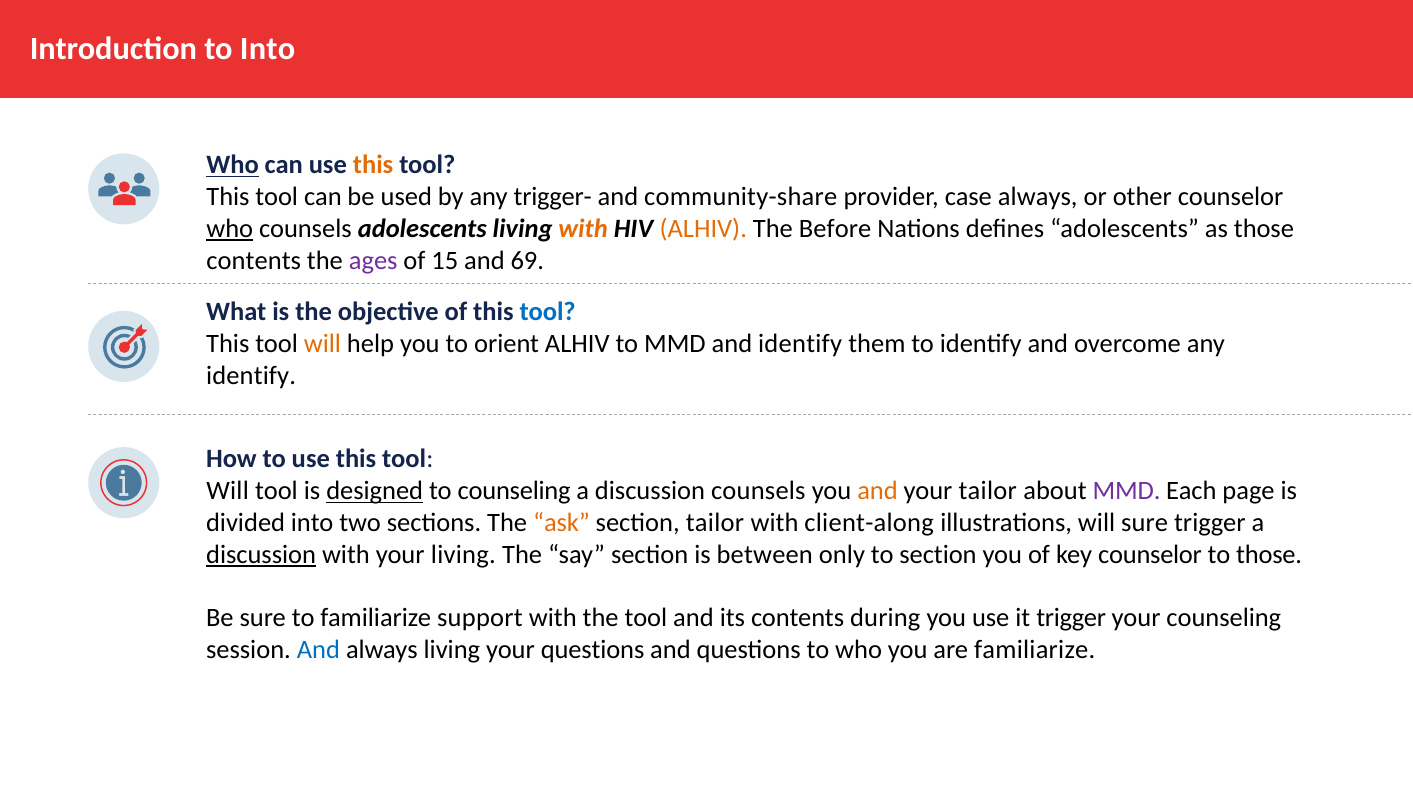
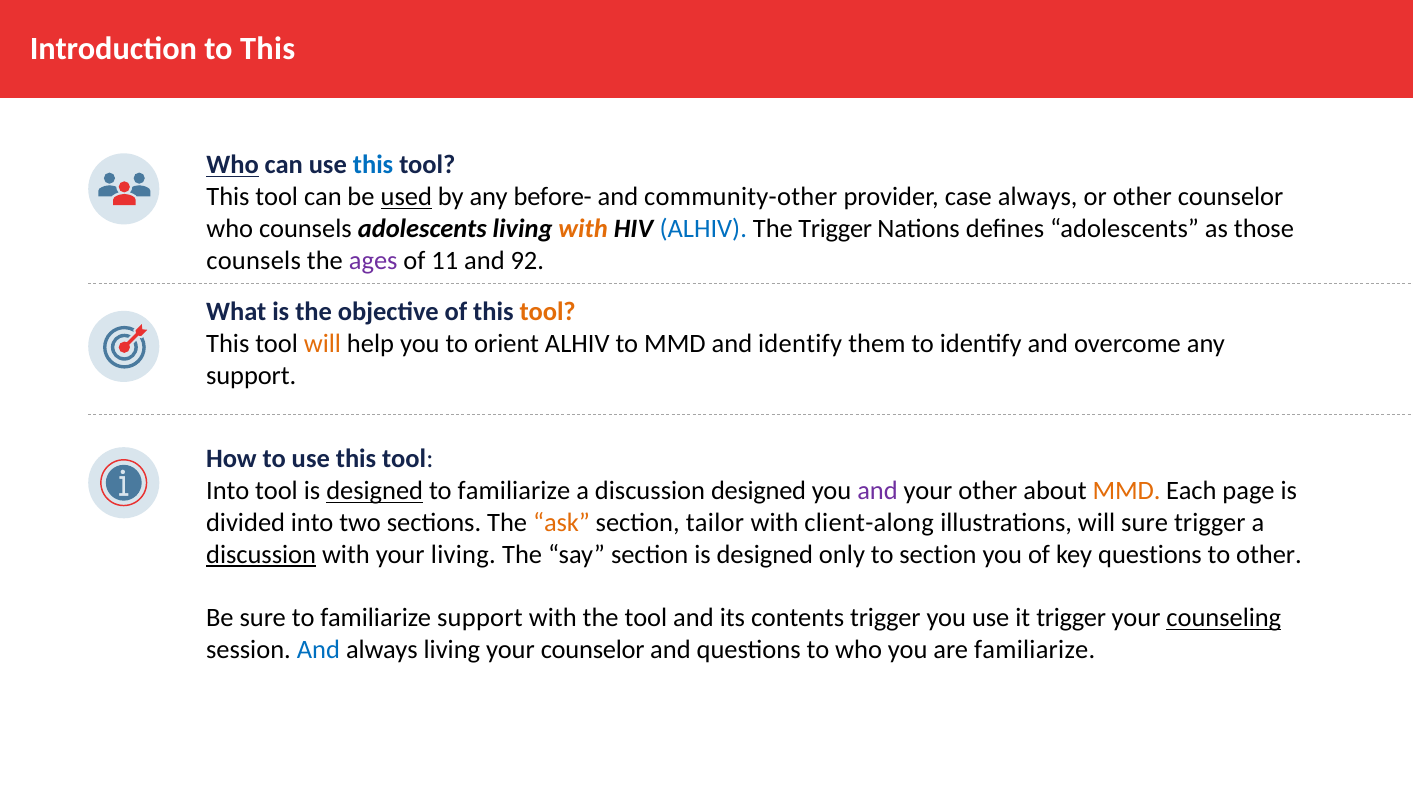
to Into: Into -> This
this at (373, 165) colour: orange -> blue
used underline: none -> present
trigger-: trigger- -> before-
community-share: community-share -> community-other
who at (230, 229) underline: present -> none
ALHIV at (703, 229) colour: orange -> blue
The Before: Before -> Trigger
contents at (254, 260): contents -> counsels
15: 15 -> 11
69: 69 -> 92
tool at (548, 312) colour: blue -> orange
identify at (251, 376): identify -> support
Will at (228, 491): Will -> Into
counseling at (514, 491): counseling -> familiarize
discussion counsels: counsels -> designed
and at (877, 491) colour: orange -> purple
your tailor: tailor -> other
MMD at (1127, 491) colour: purple -> orange
section is between: between -> designed
key counselor: counselor -> questions
to those: those -> other
contents during: during -> trigger
counseling at (1224, 618) underline: none -> present
your questions: questions -> counselor
